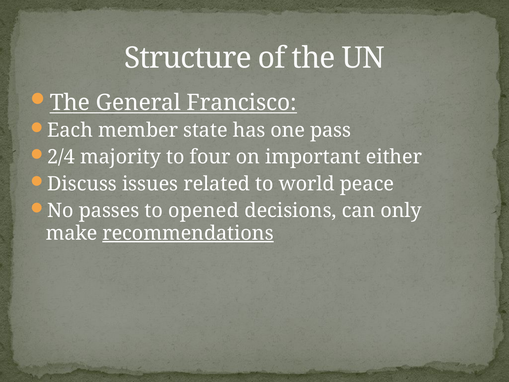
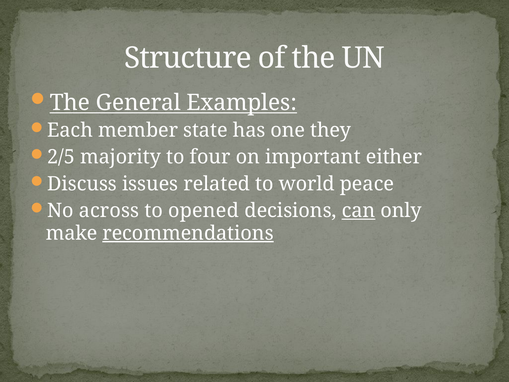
Francisco: Francisco -> Examples
pass: pass -> they
2/4: 2/4 -> 2/5
passes: passes -> across
can underline: none -> present
